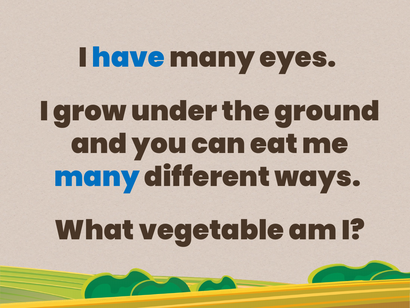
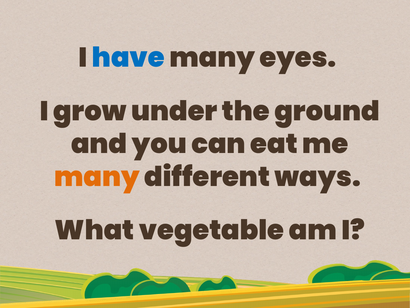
many at (97, 177) colour: blue -> orange
